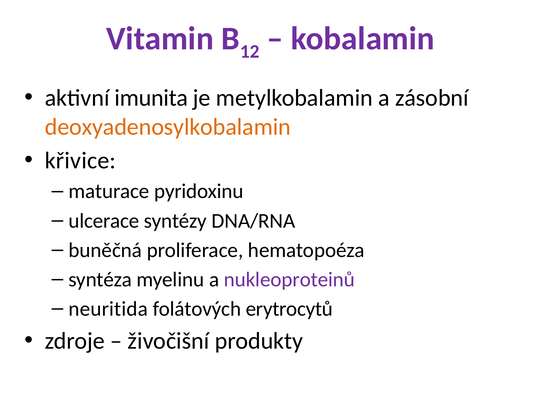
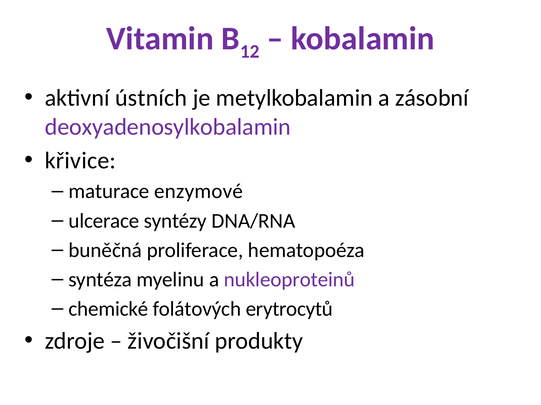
imunita: imunita -> ústních
deoxyadenosylkobalamin colour: orange -> purple
pyridoxinu: pyridoxinu -> enzymové
neuritida: neuritida -> chemické
